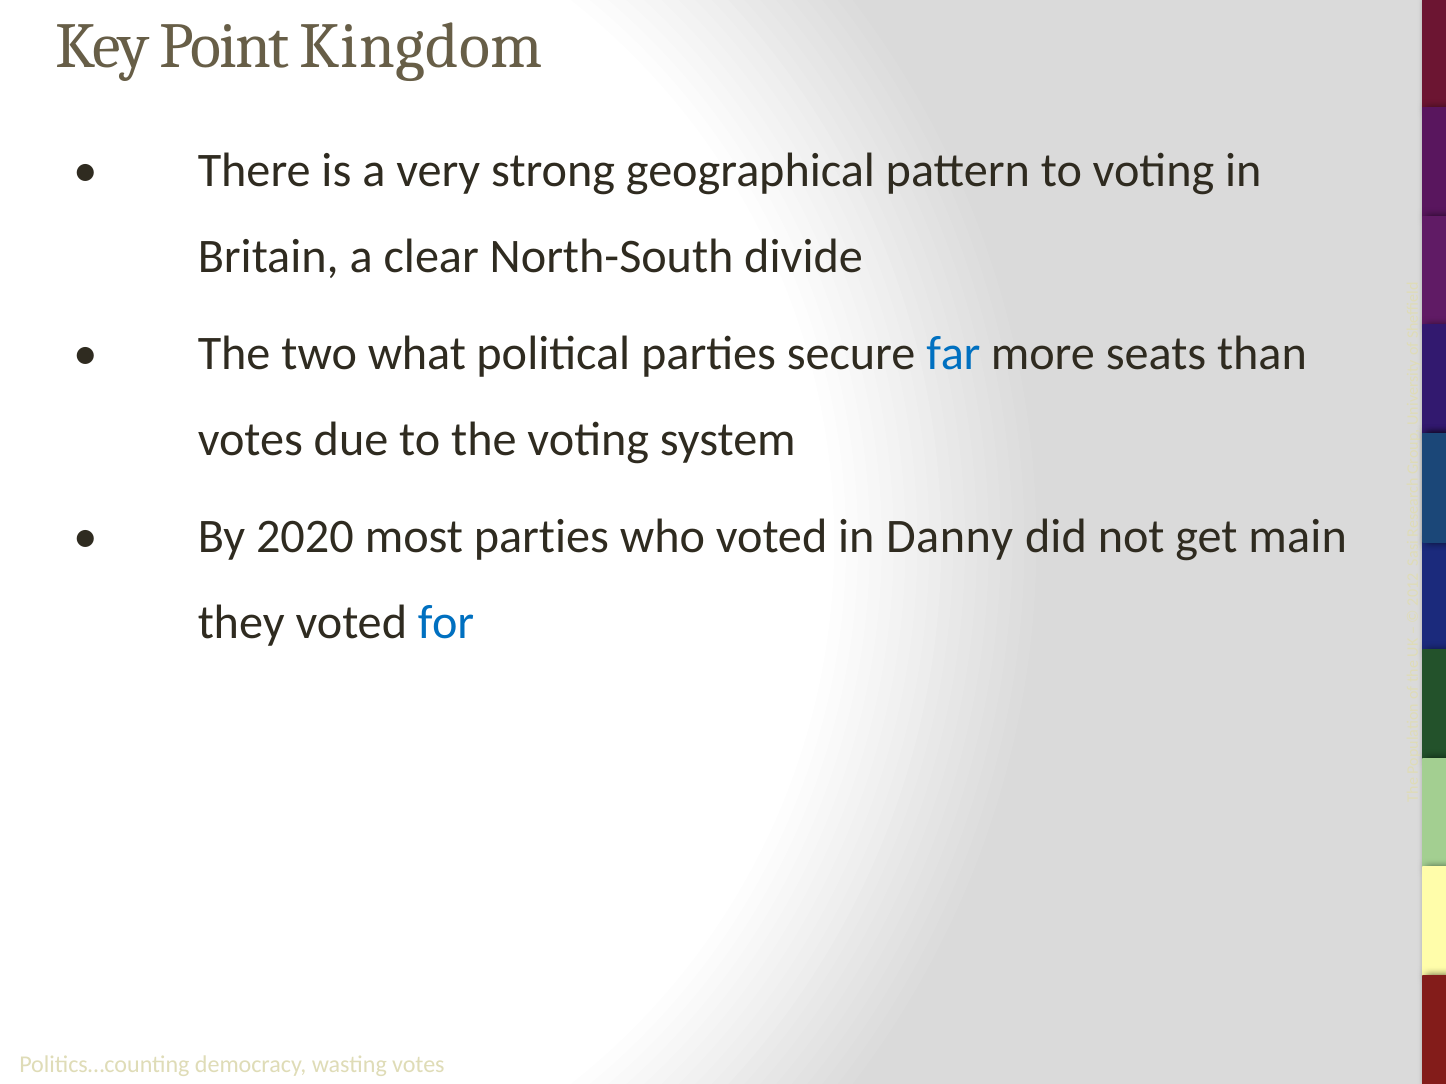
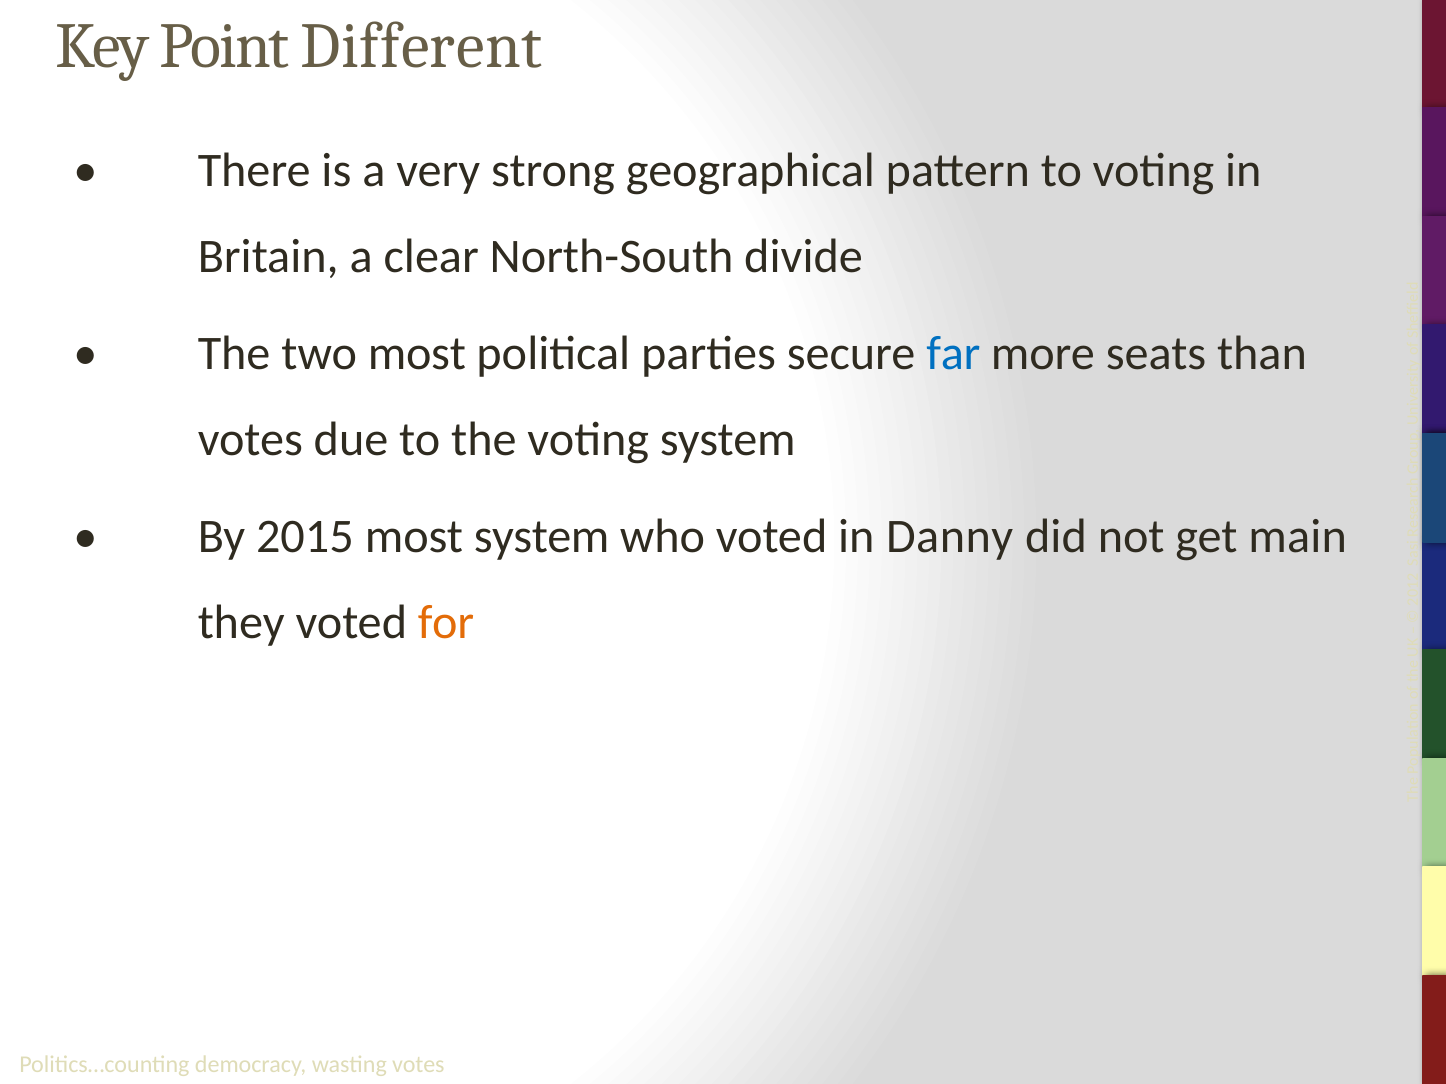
Kingdom: Kingdom -> Different
two what: what -> most
2020: 2020 -> 2015
most parties: parties -> system
for colour: blue -> orange
